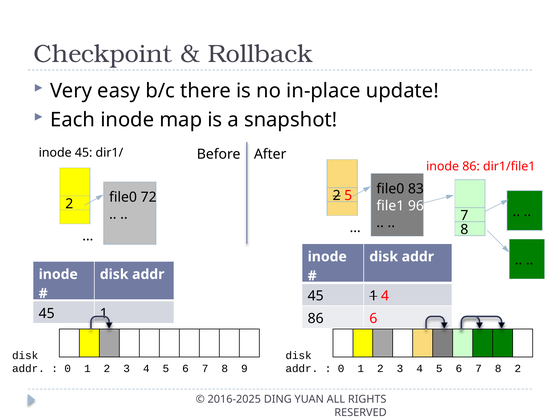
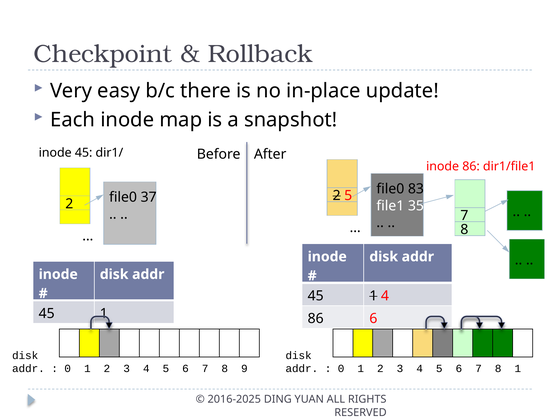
72: 72 -> 37
96: 96 -> 35
8 2: 2 -> 1
